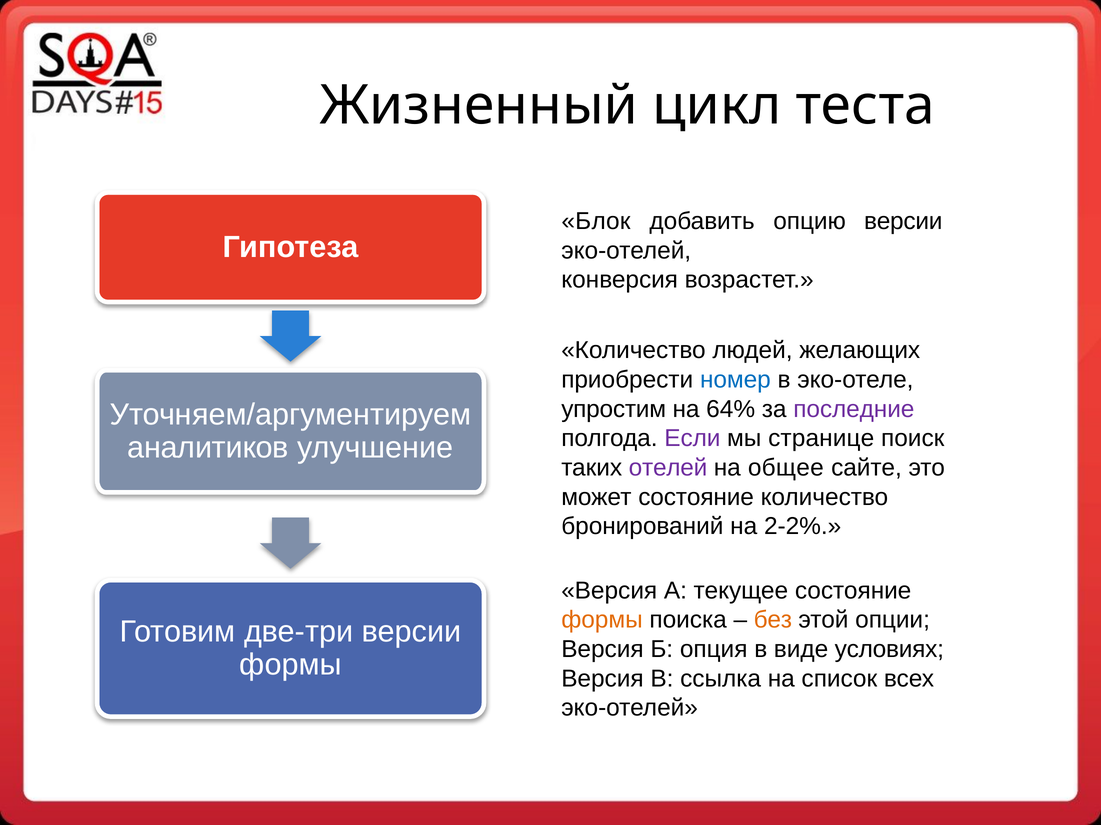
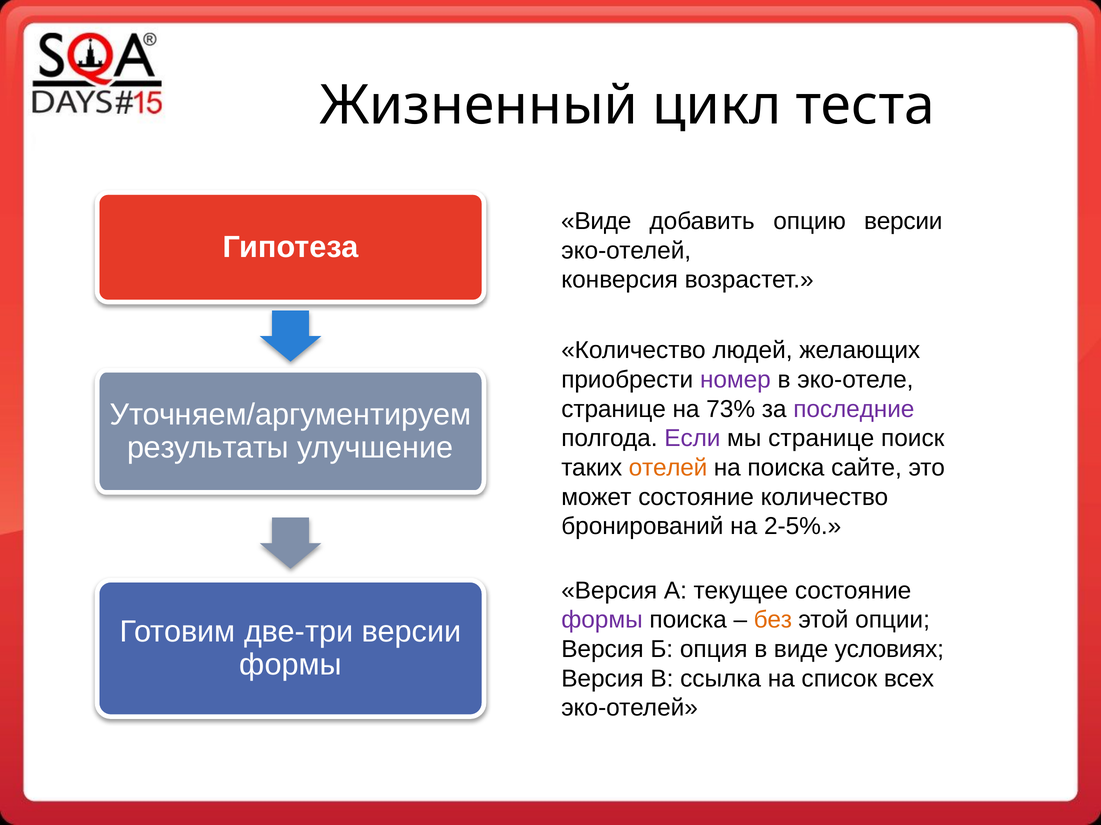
Блок at (596, 221): Блок -> Виде
номер colour: blue -> purple
упростим at (614, 409): упростим -> странице
64%: 64% -> 73%
аналитиков: аналитиков -> результаты
отелей colour: purple -> orange
на общее: общее -> поиска
2-2%: 2-2% -> 2-5%
формы at (602, 620) colour: orange -> purple
